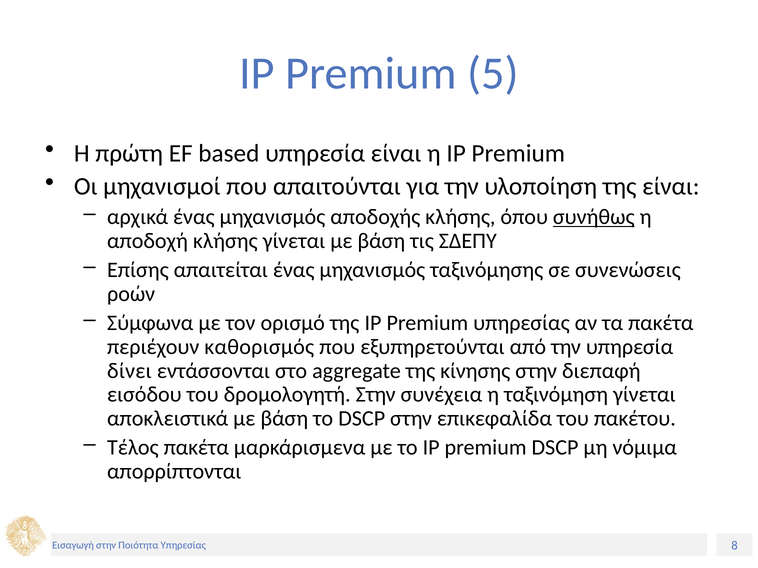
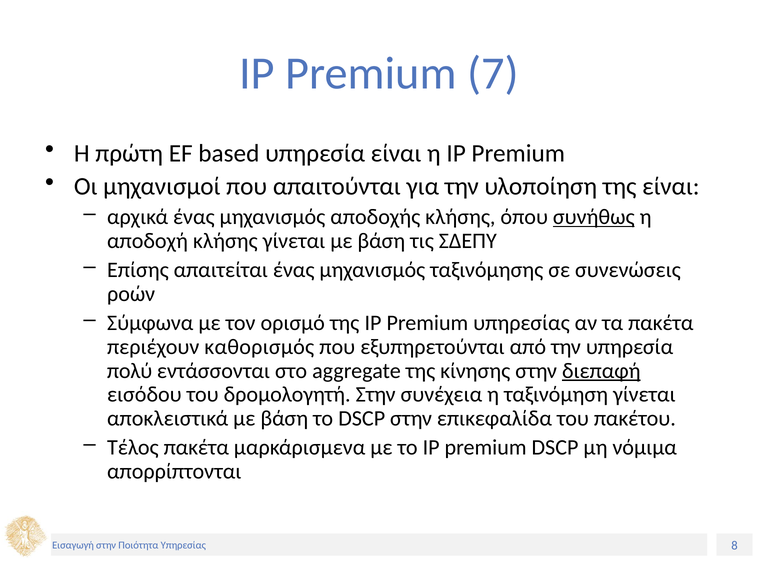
5: 5 -> 7
δίνει: δίνει -> πολύ
διεπαφή underline: none -> present
